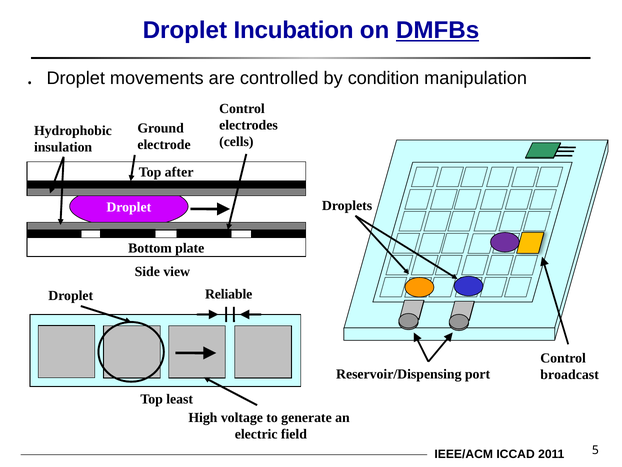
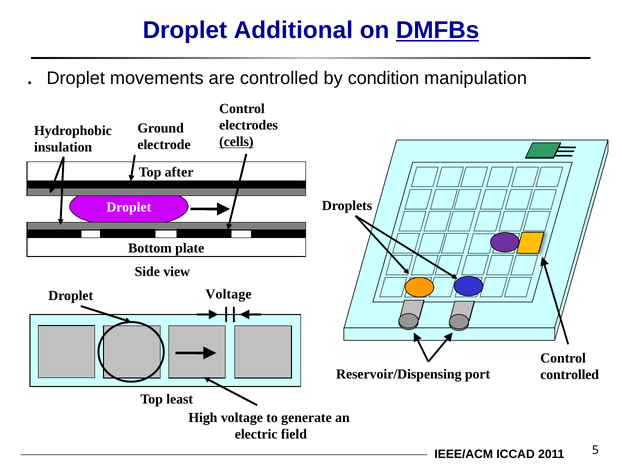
Incubation: Incubation -> Additional
cells underline: none -> present
Droplet Reliable: Reliable -> Voltage
broadcast at (570, 374): broadcast -> controlled
